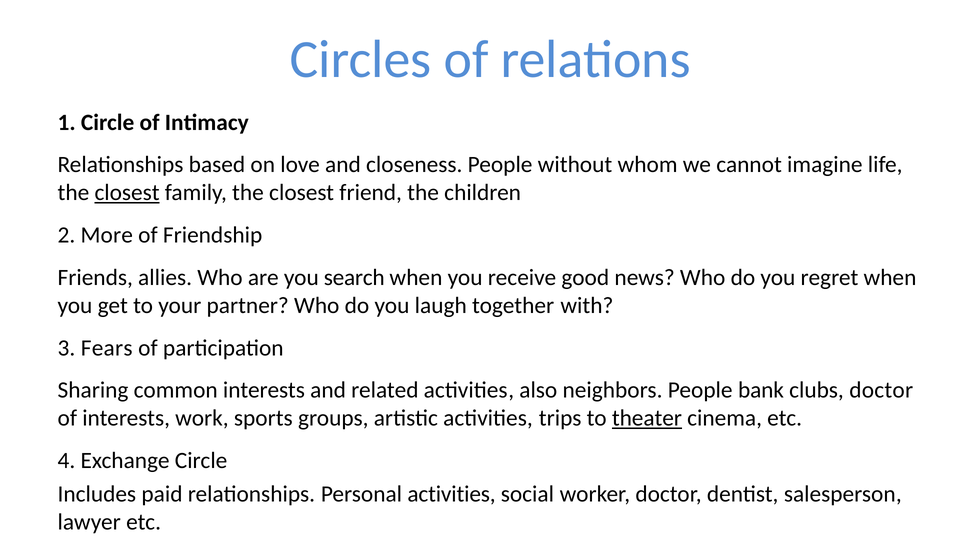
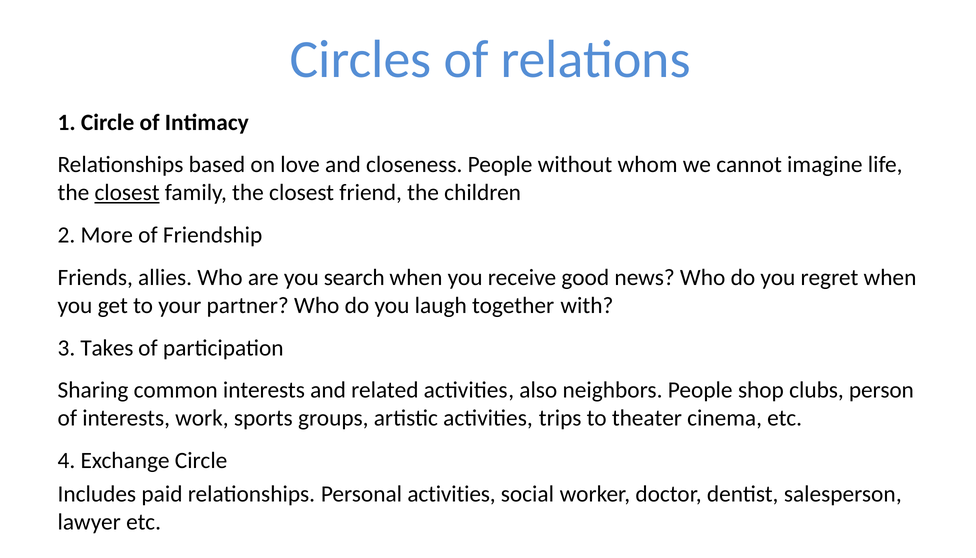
Fears: Fears -> Takes
bank: bank -> shop
clubs doctor: doctor -> person
theater underline: present -> none
